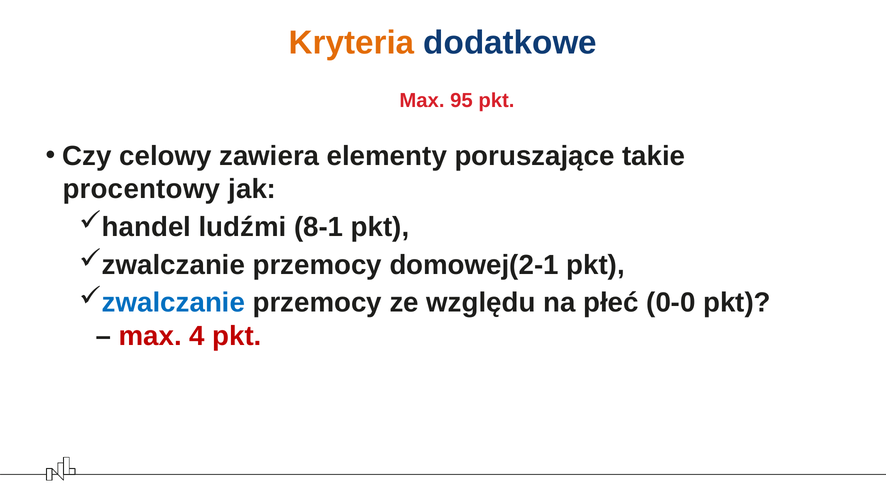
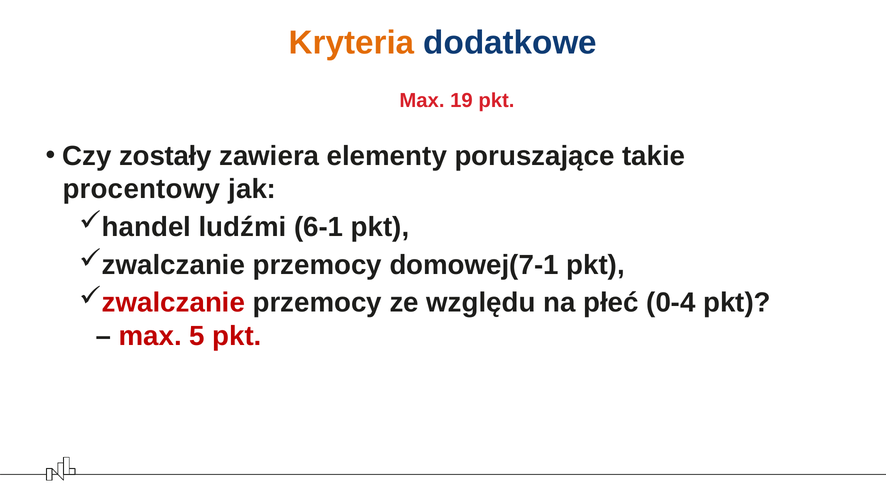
95: 95 -> 19
celowy: celowy -> zostały
8-1: 8-1 -> 6-1
domowej(2-1: domowej(2-1 -> domowej(7-1
zwalczanie at (173, 303) colour: blue -> red
0-0: 0-0 -> 0-4
4: 4 -> 5
